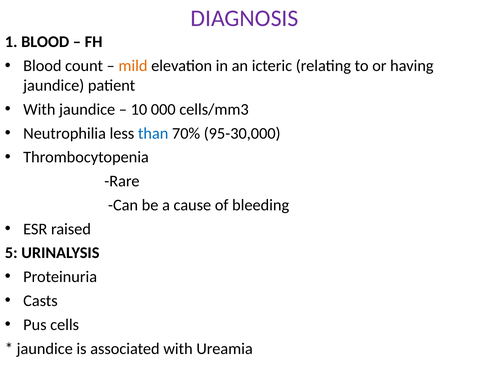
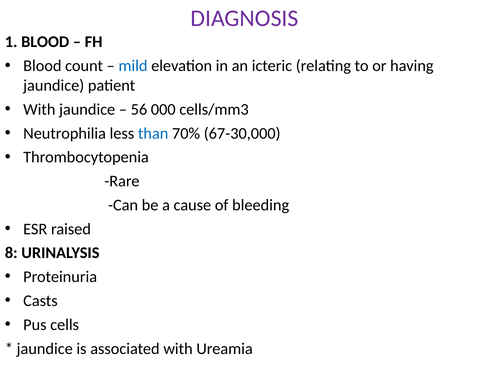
mild colour: orange -> blue
10: 10 -> 56
95-30,000: 95-30,000 -> 67-30,000
5: 5 -> 8
